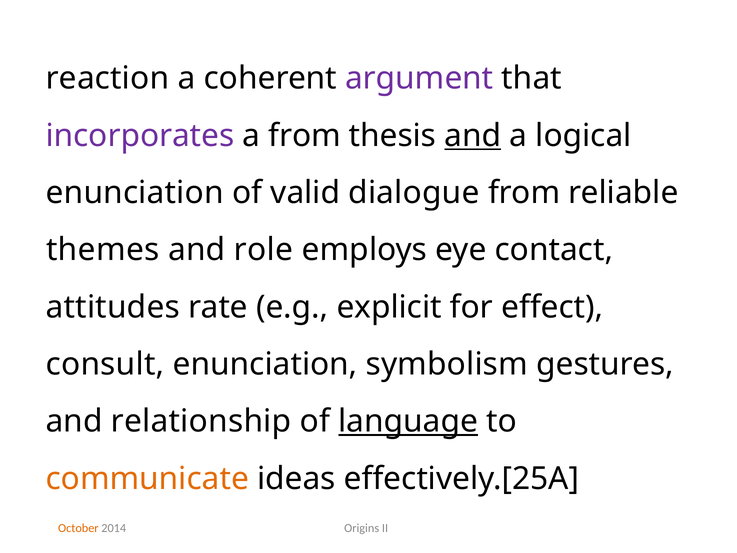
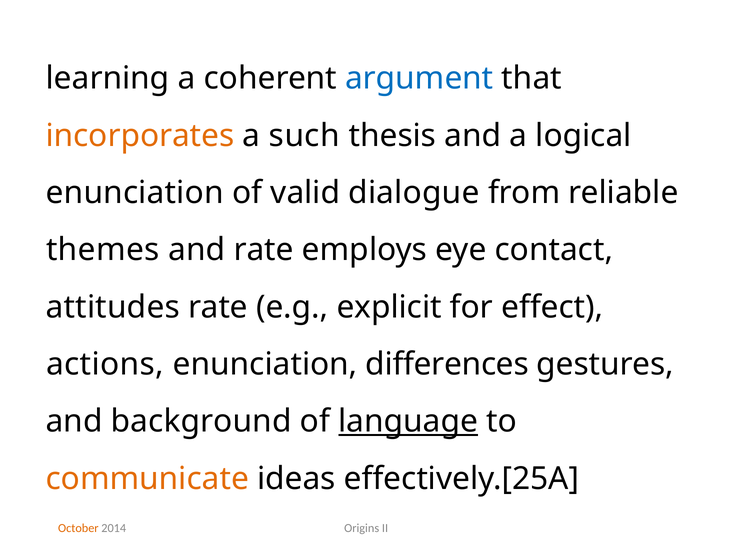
reaction: reaction -> learning
argument colour: purple -> blue
incorporates colour: purple -> orange
a from: from -> such
and at (473, 136) underline: present -> none
and role: role -> rate
consult: consult -> actions
symbolism: symbolism -> differences
relationship: relationship -> background
